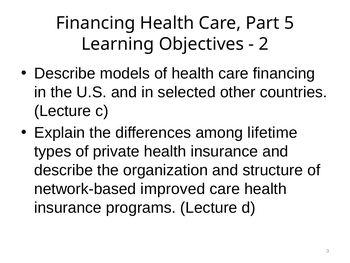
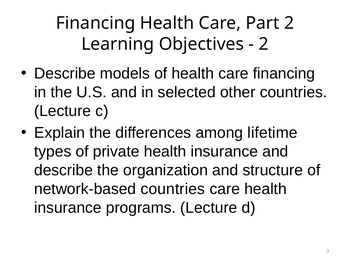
Part 5: 5 -> 2
network-based improved: improved -> countries
